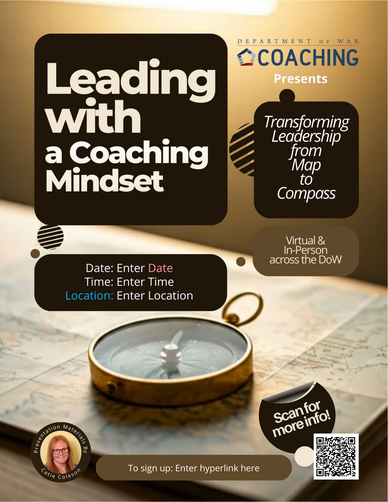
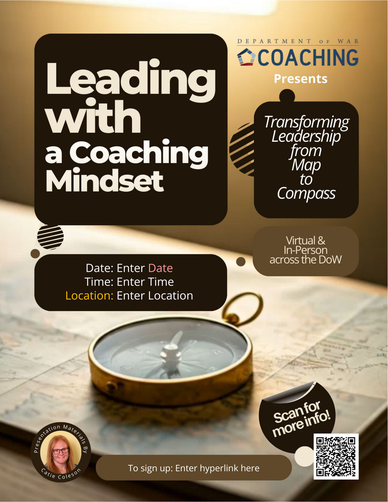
Location at (89, 296) colour: light blue -> yellow
